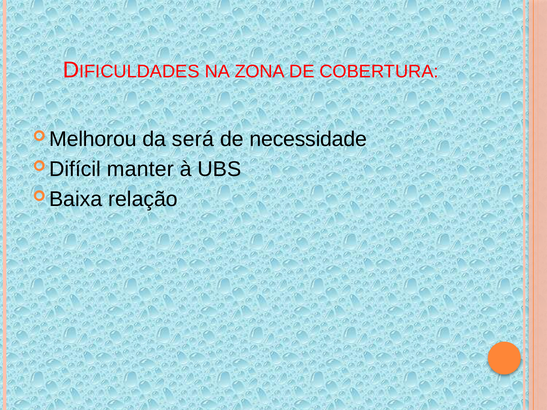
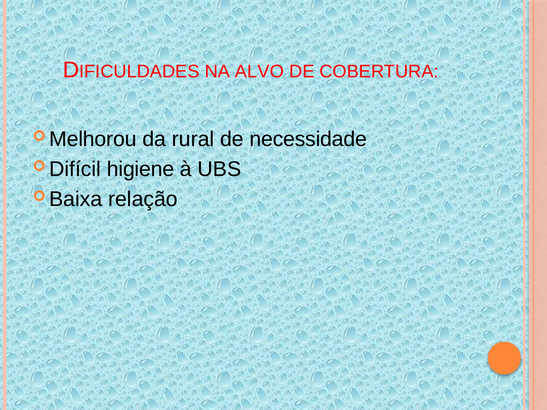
ZONA: ZONA -> ALVO
será: será -> rural
manter: manter -> higiene
